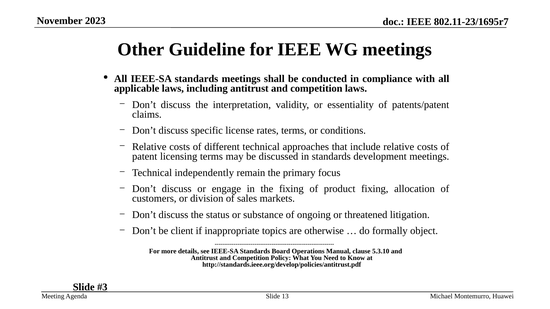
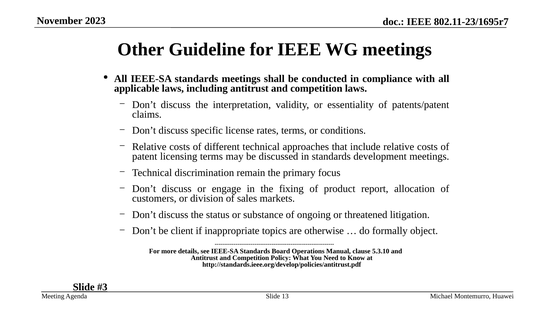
independently: independently -> discrimination
product fixing: fixing -> report
